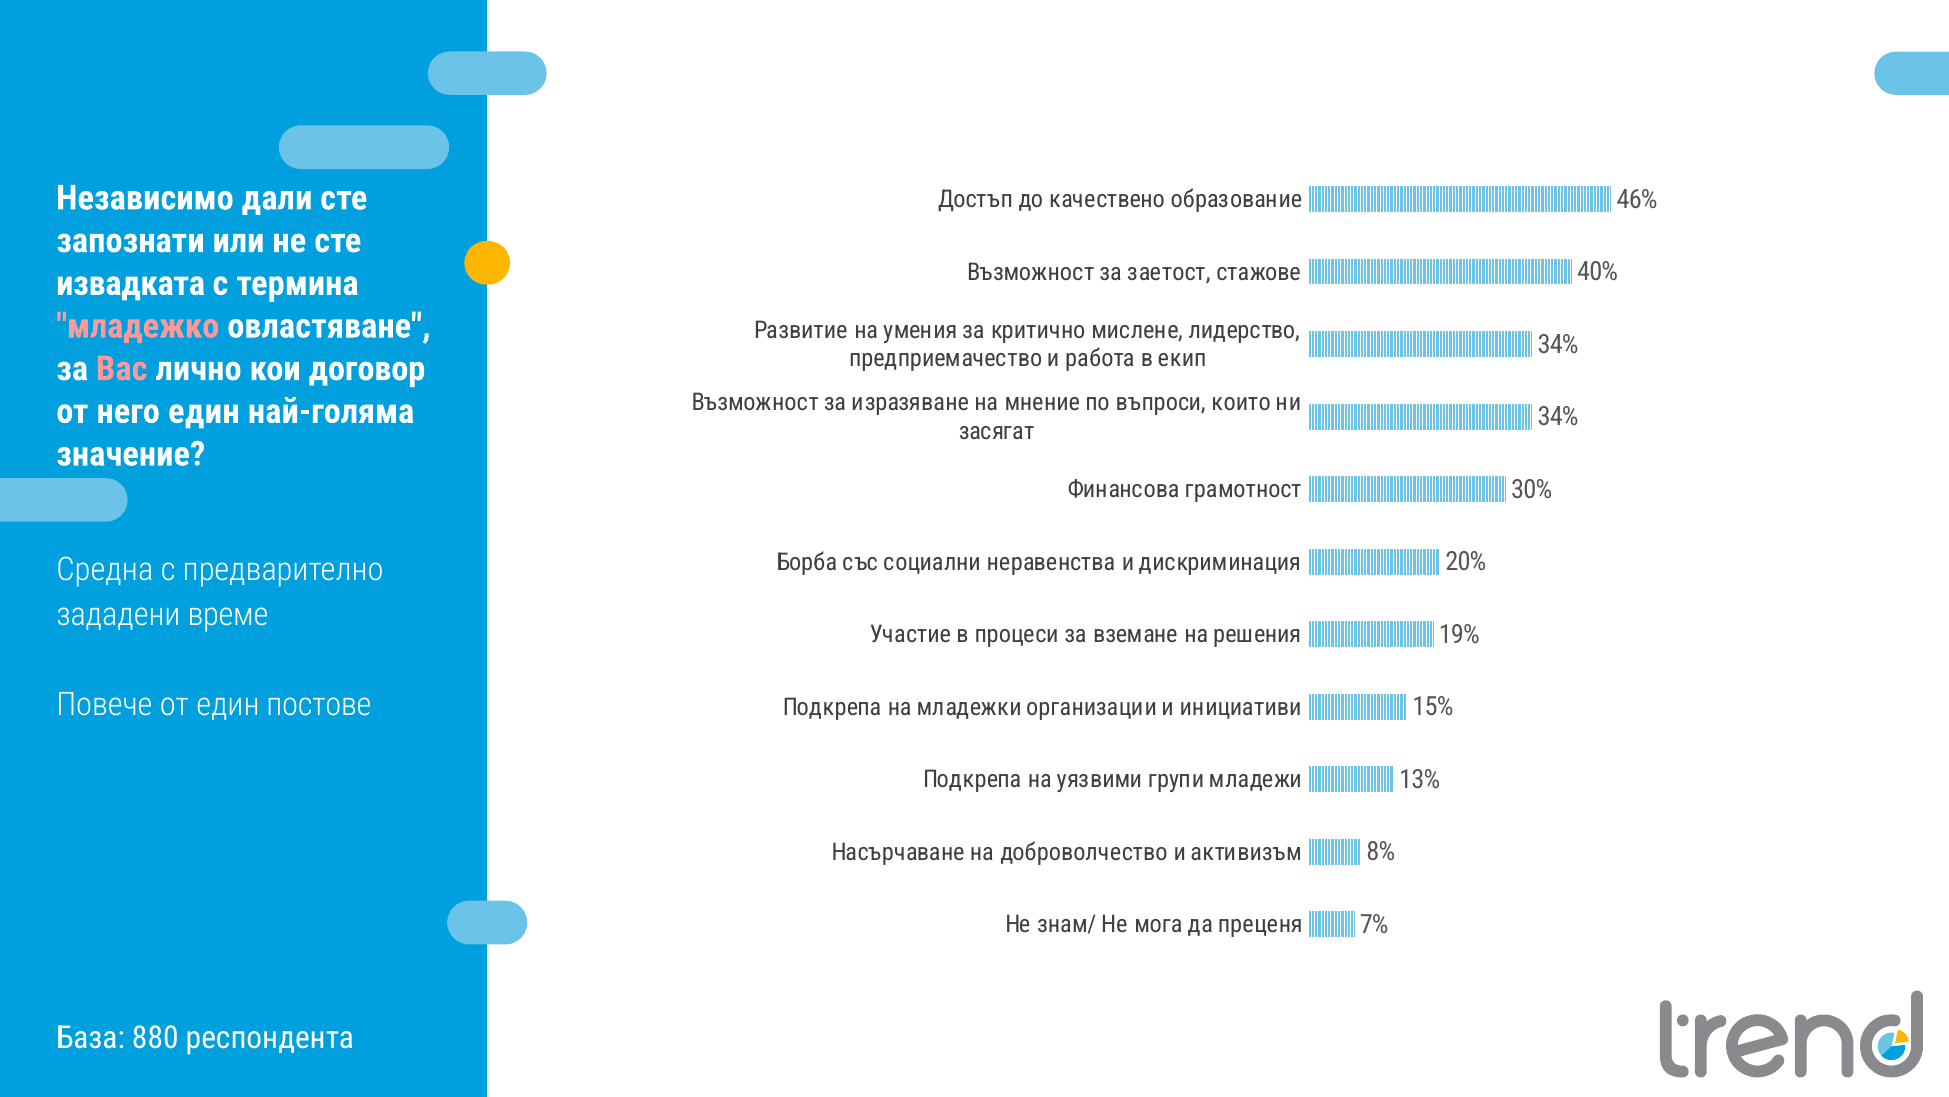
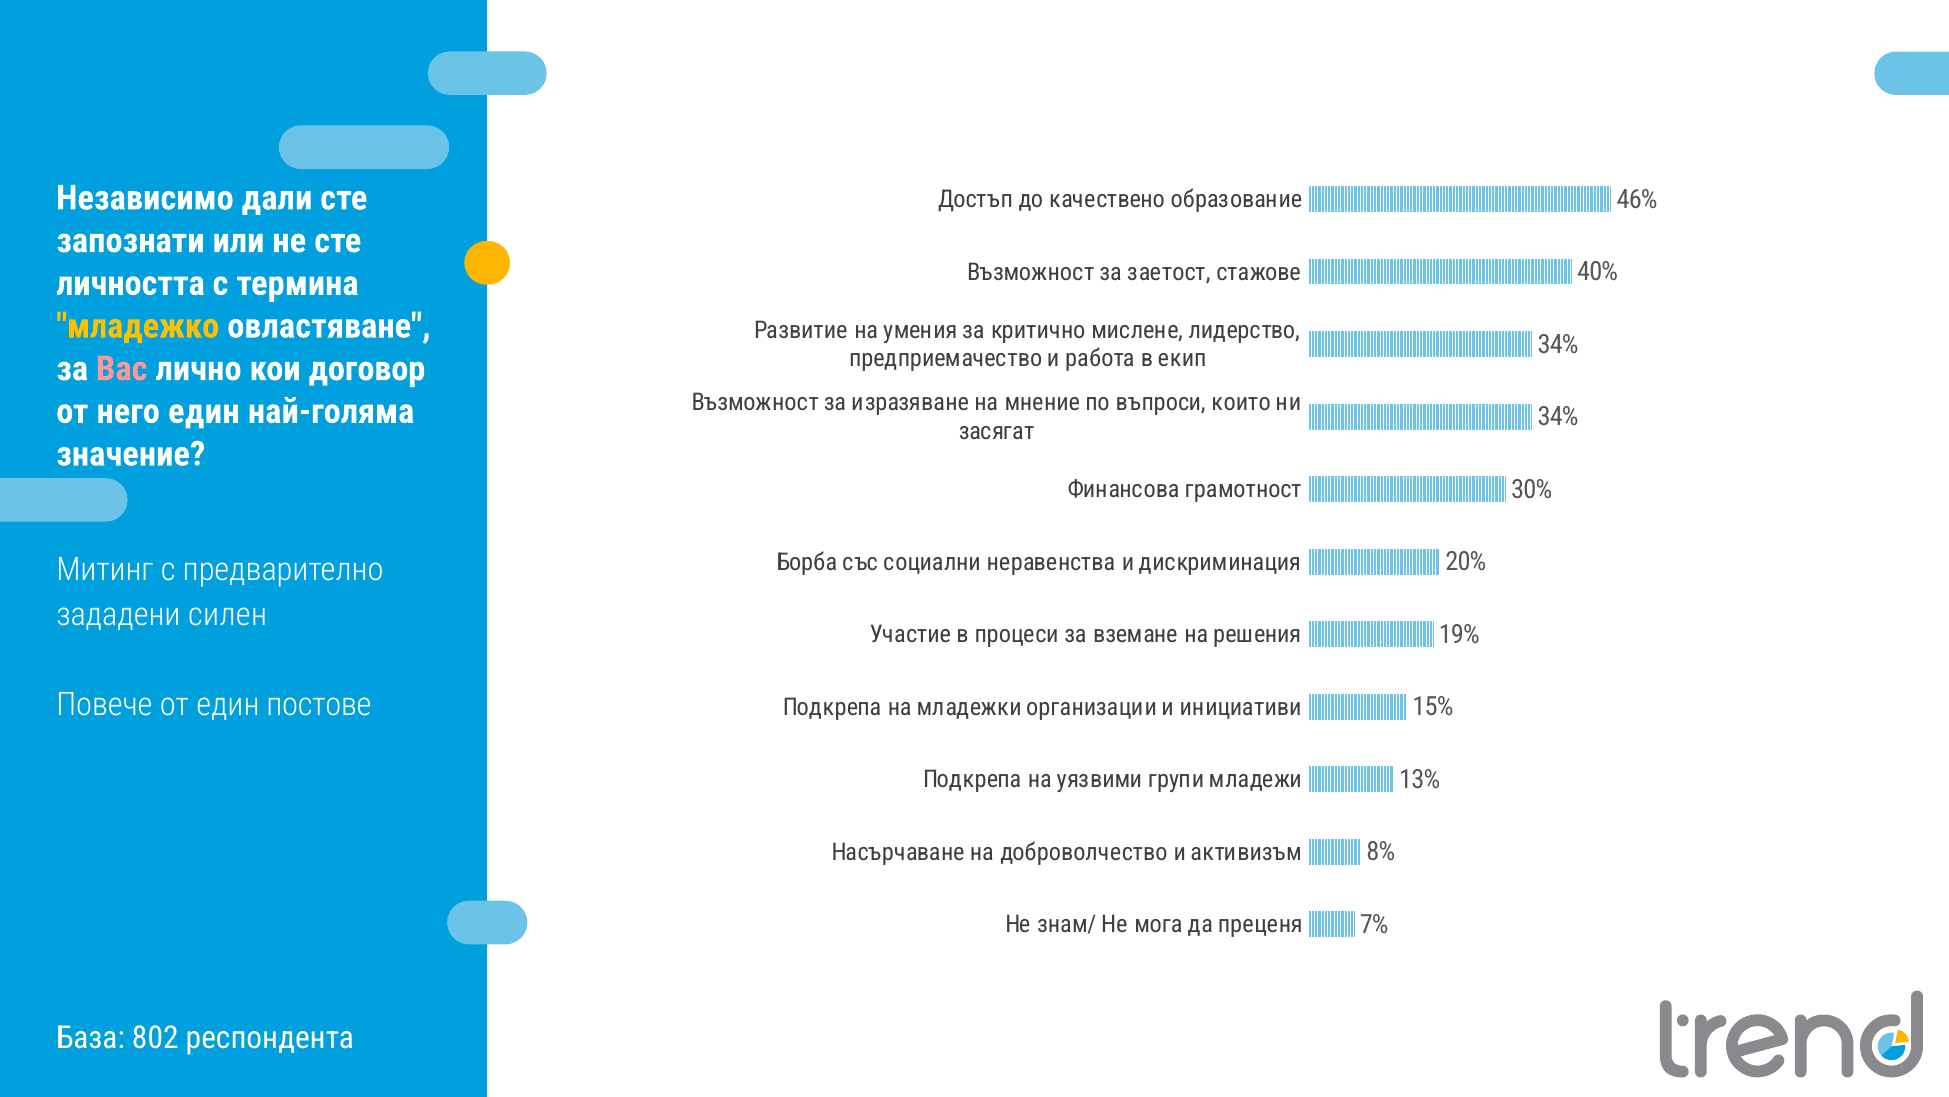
извадката: извадката -> личността
младежко colour: pink -> yellow
Средна: Средна -> Митинг
време: време -> силен
880: 880 -> 802
